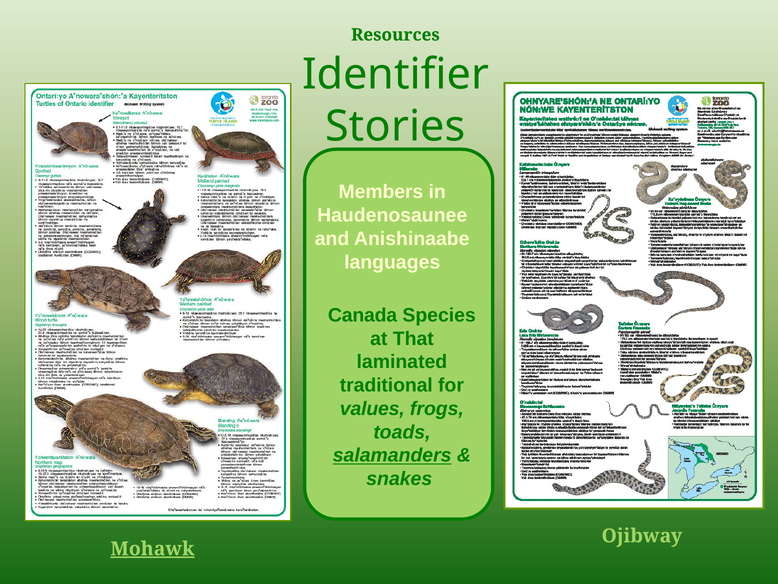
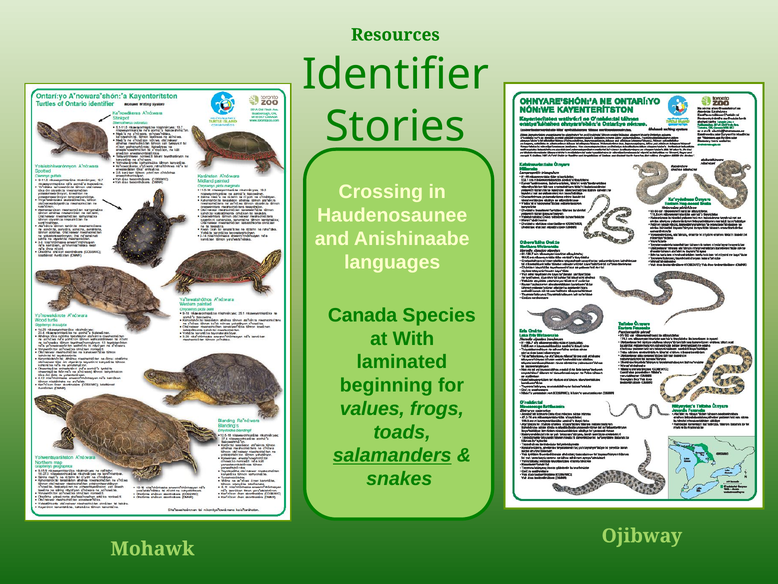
Members: Members -> Crossing
That: That -> With
traditional: traditional -> beginning
Mohawk underline: present -> none
